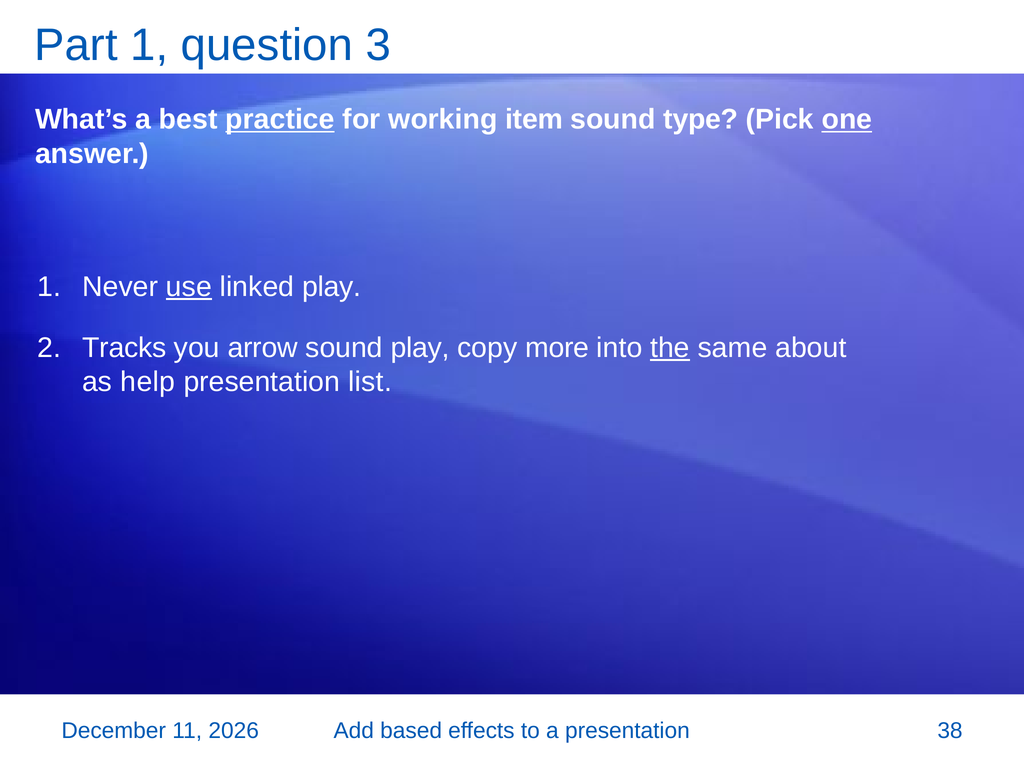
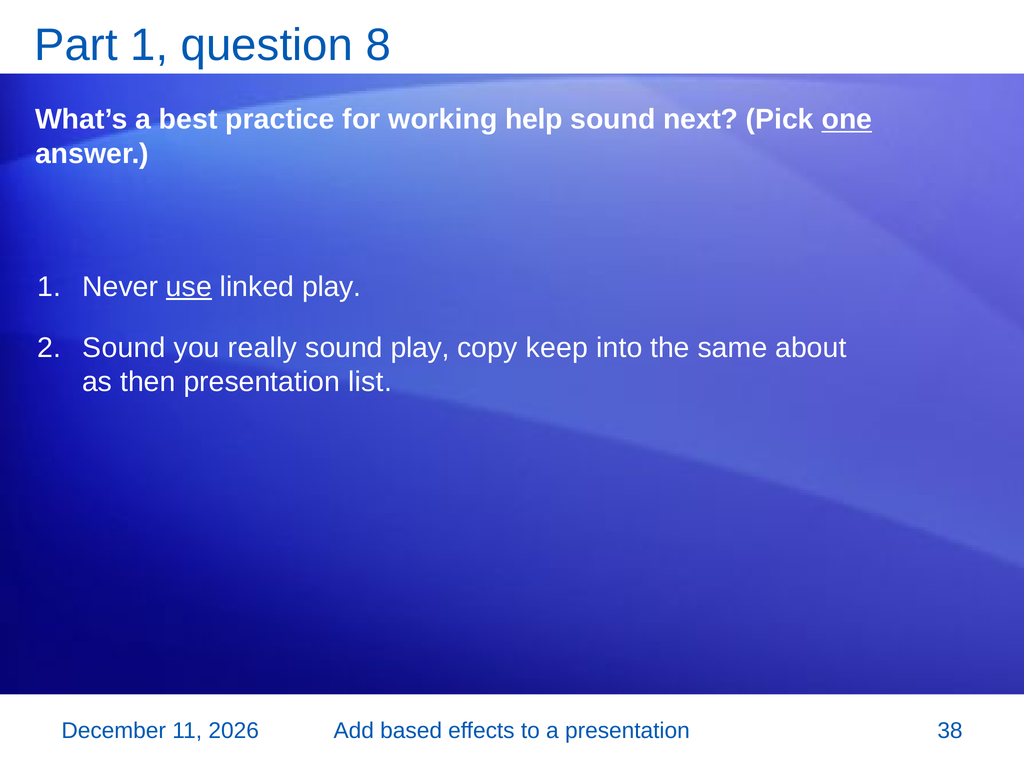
3: 3 -> 8
practice underline: present -> none
item: item -> help
type: type -> next
2 Tracks: Tracks -> Sound
arrow: arrow -> really
more: more -> keep
the underline: present -> none
help: help -> then
